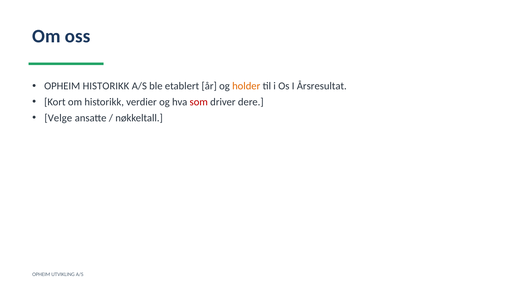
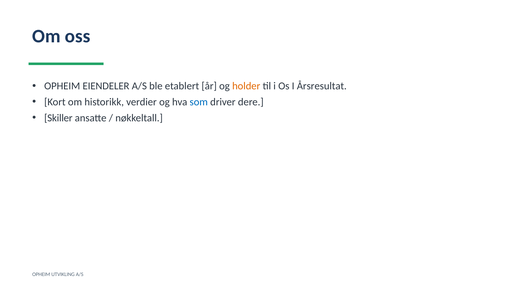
OPHEIM HISTORIKK: HISTORIKK -> EIENDELER
som colour: red -> blue
Velge: Velge -> Skiller
